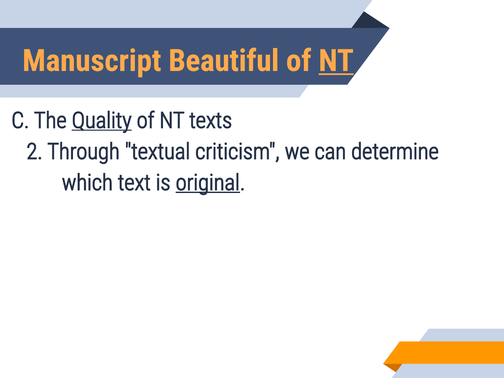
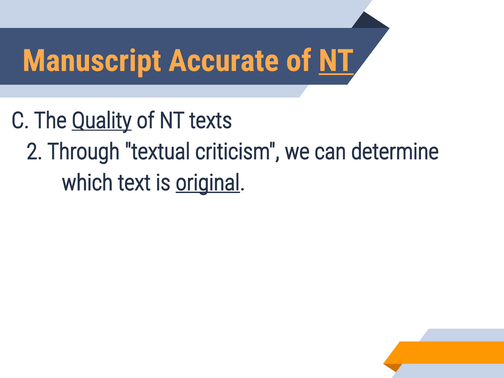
Beautiful: Beautiful -> Accurate
